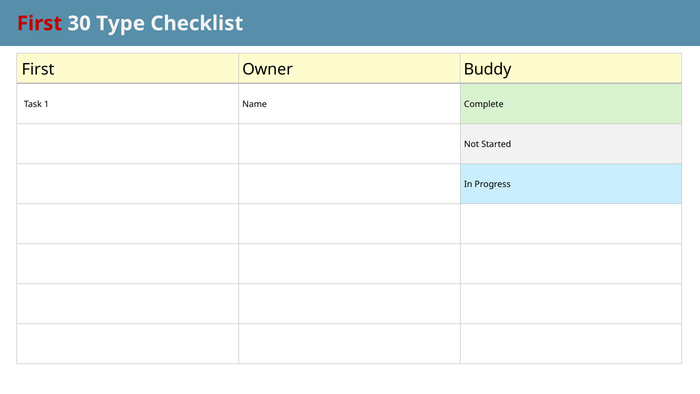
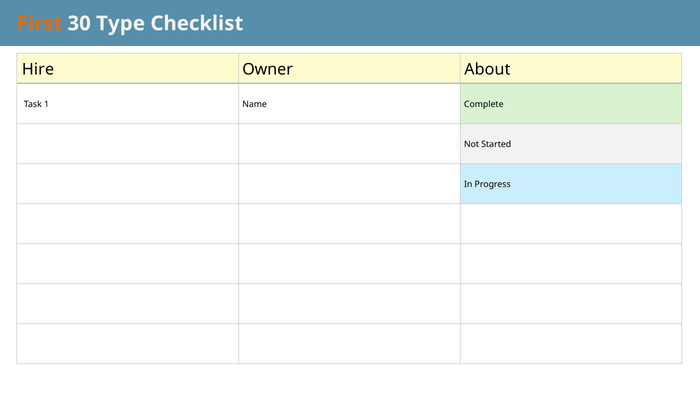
First at (40, 23) colour: red -> orange
First at (38, 69): First -> Hire
Buddy: Buddy -> About
